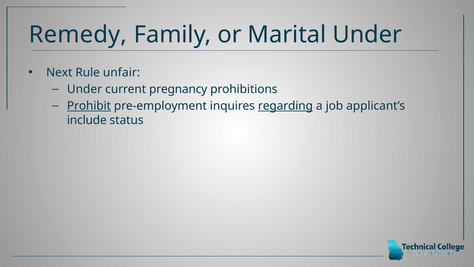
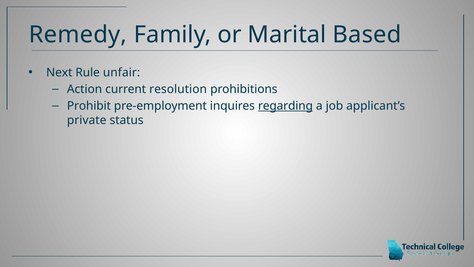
Marital Under: Under -> Based
Under at (85, 89): Under -> Action
pregnancy: pregnancy -> resolution
Prohibit underline: present -> none
include: include -> private
